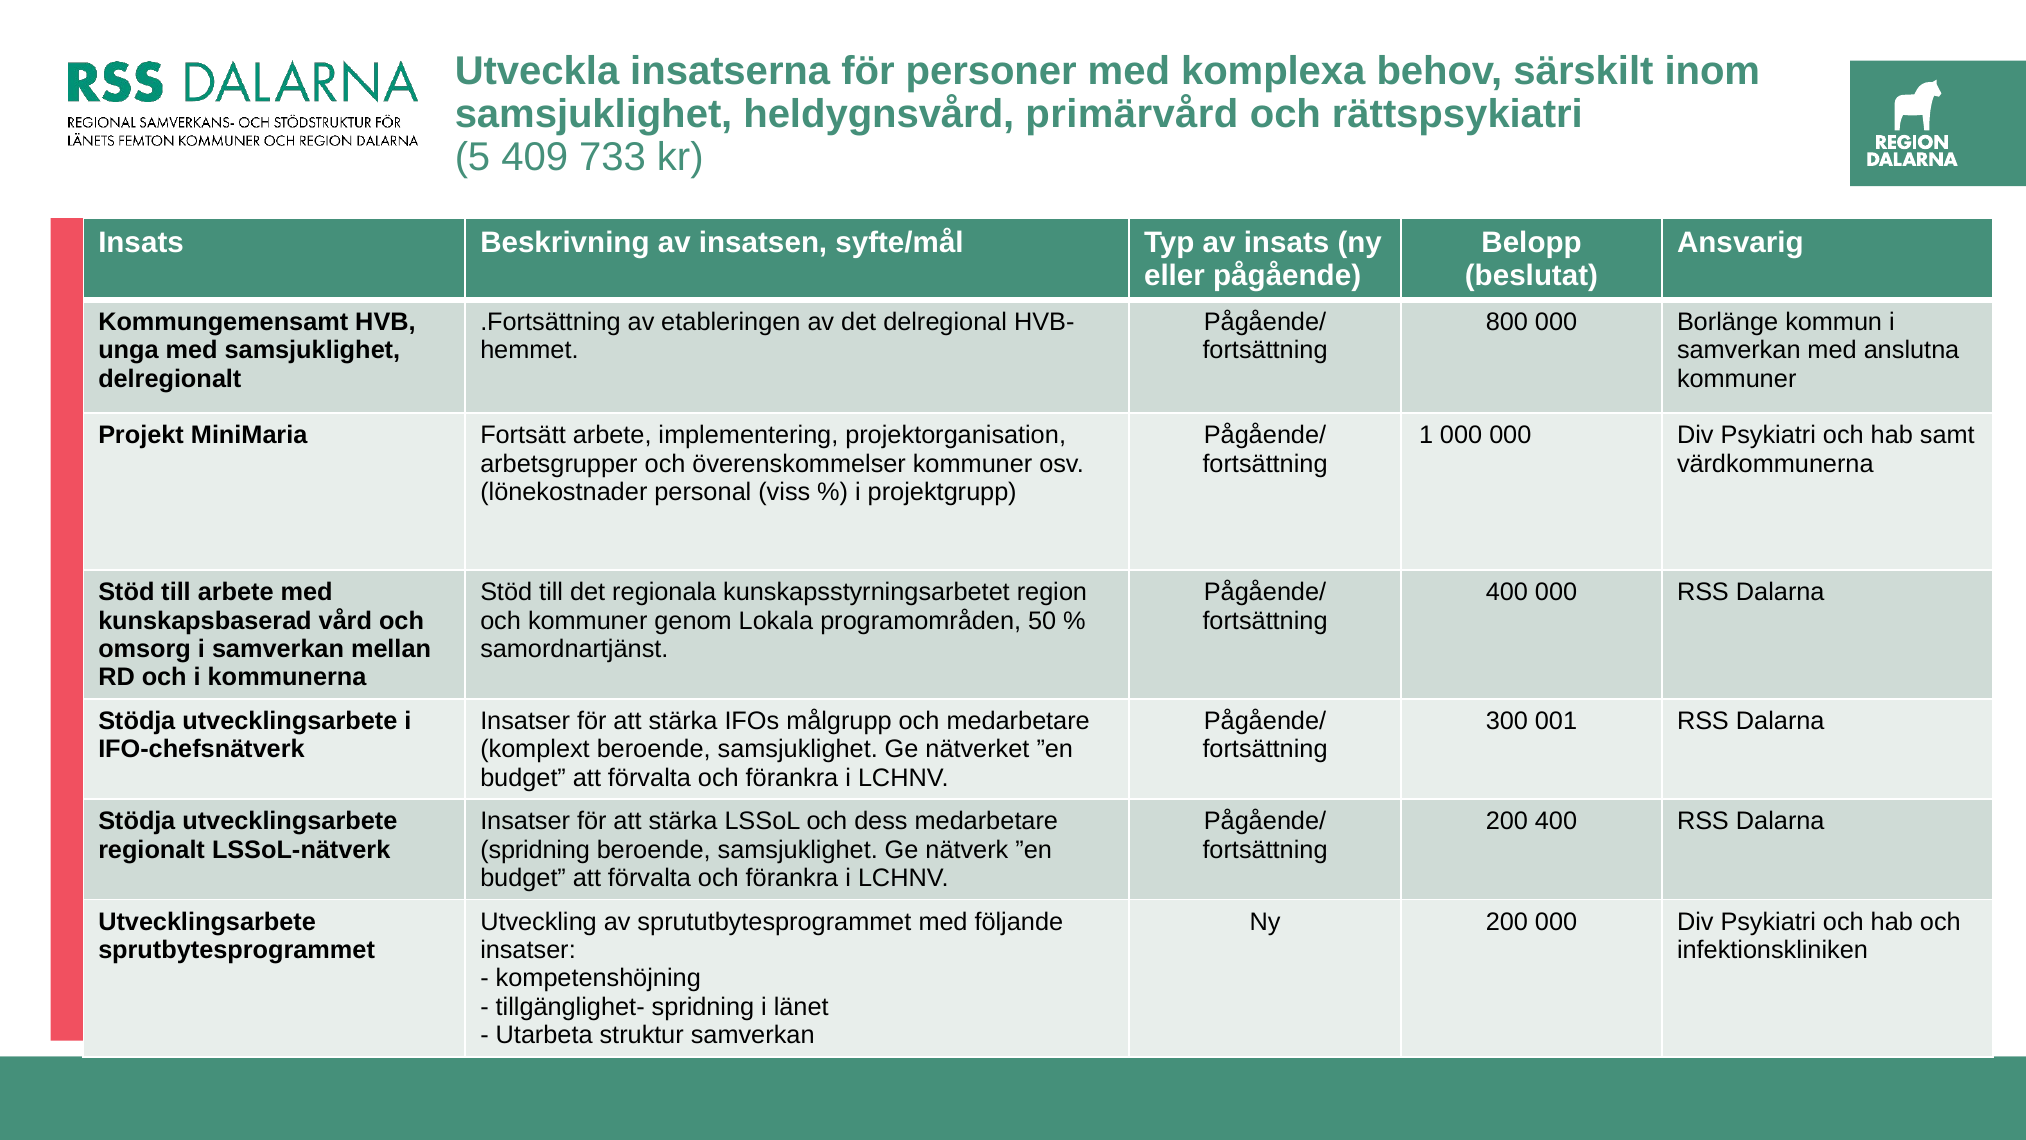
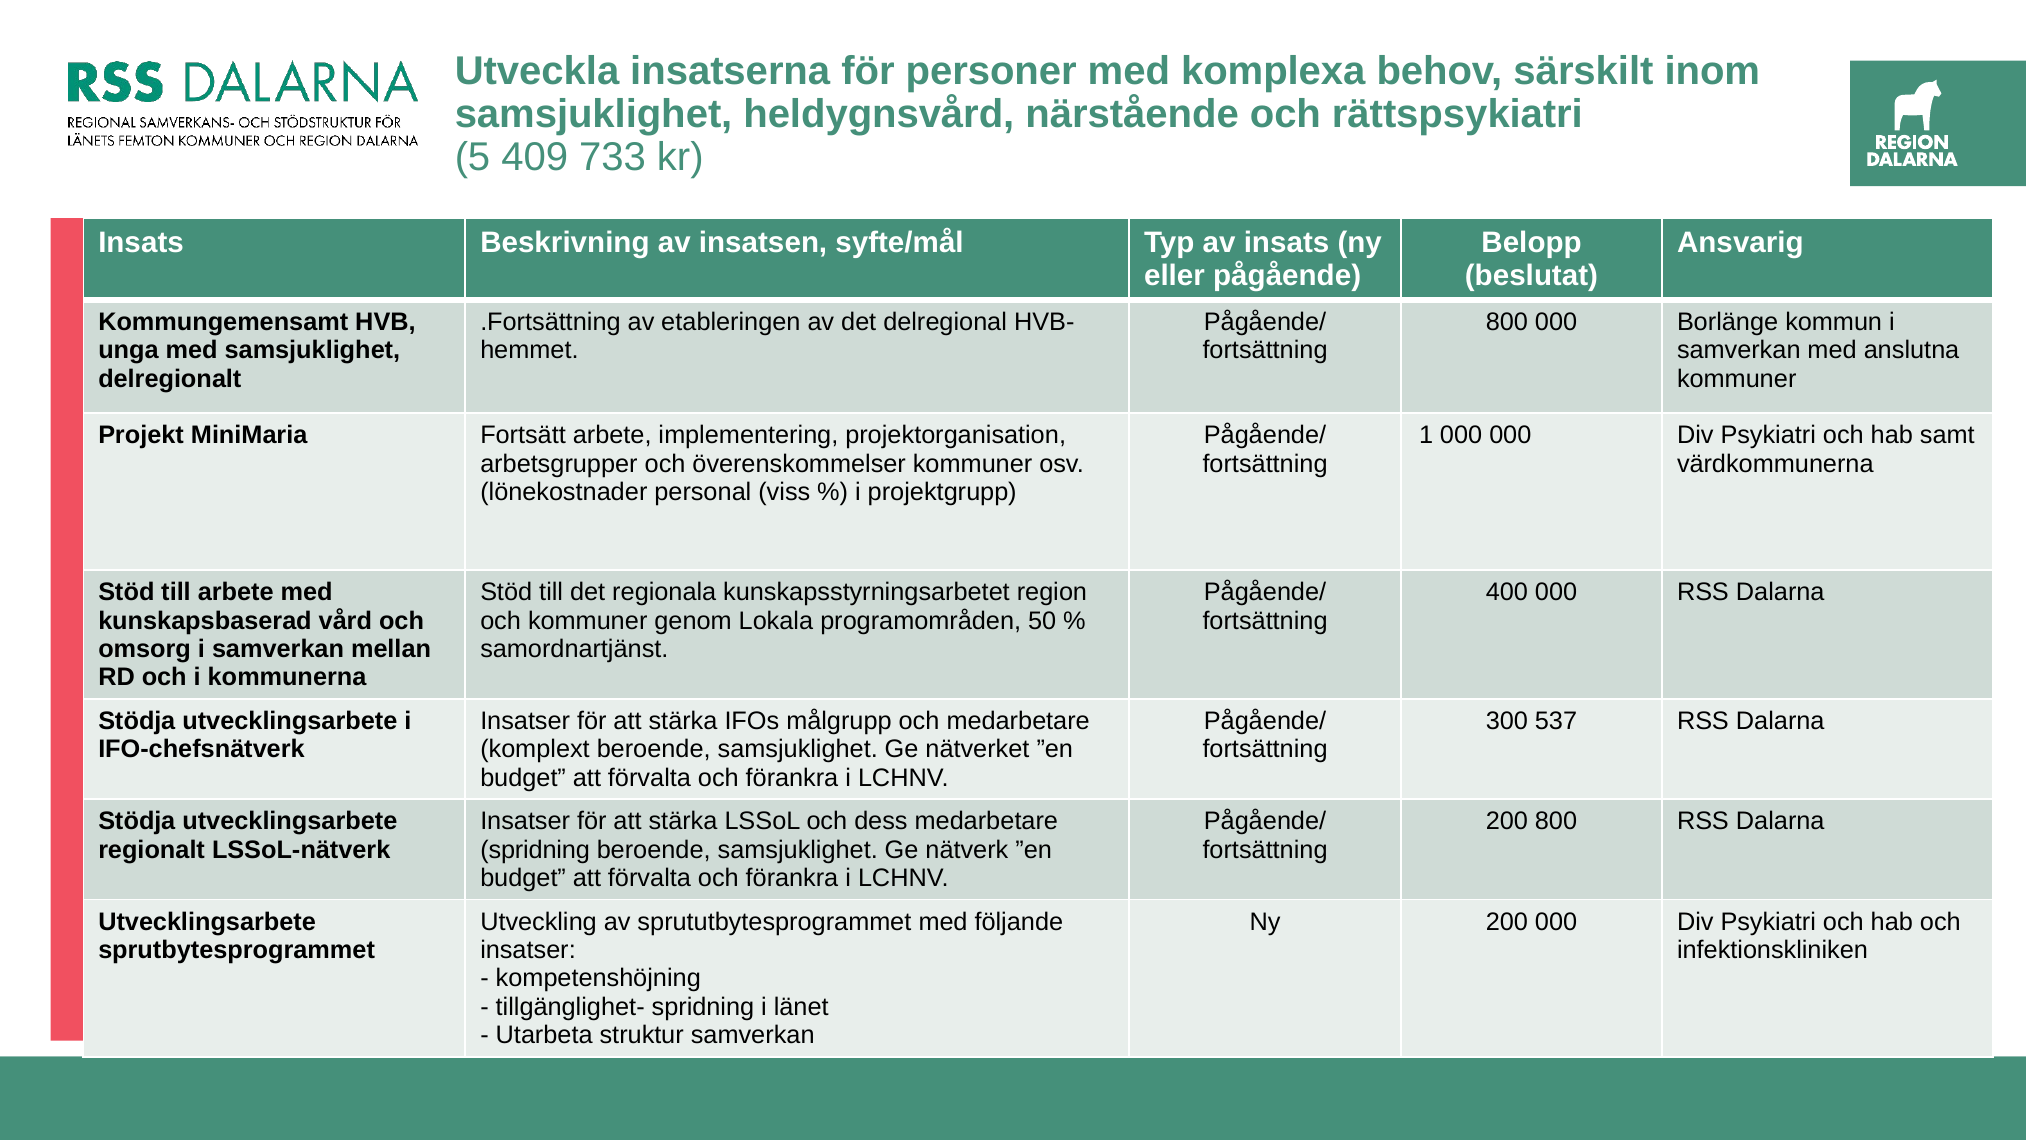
primärvård: primärvård -> närstående
001: 001 -> 537
200 400: 400 -> 800
